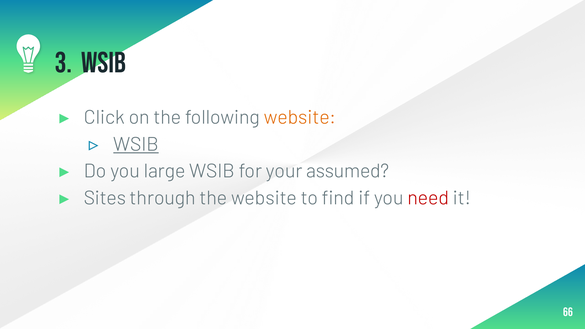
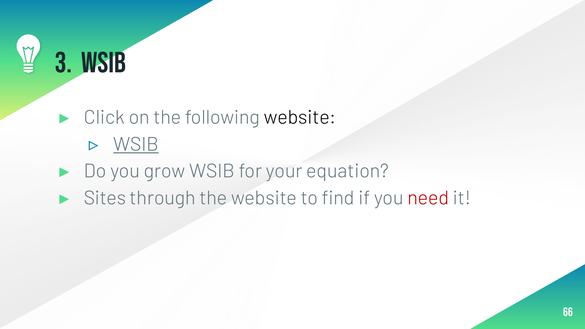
website at (300, 117) colour: orange -> black
large: large -> grow
assumed: assumed -> equation
